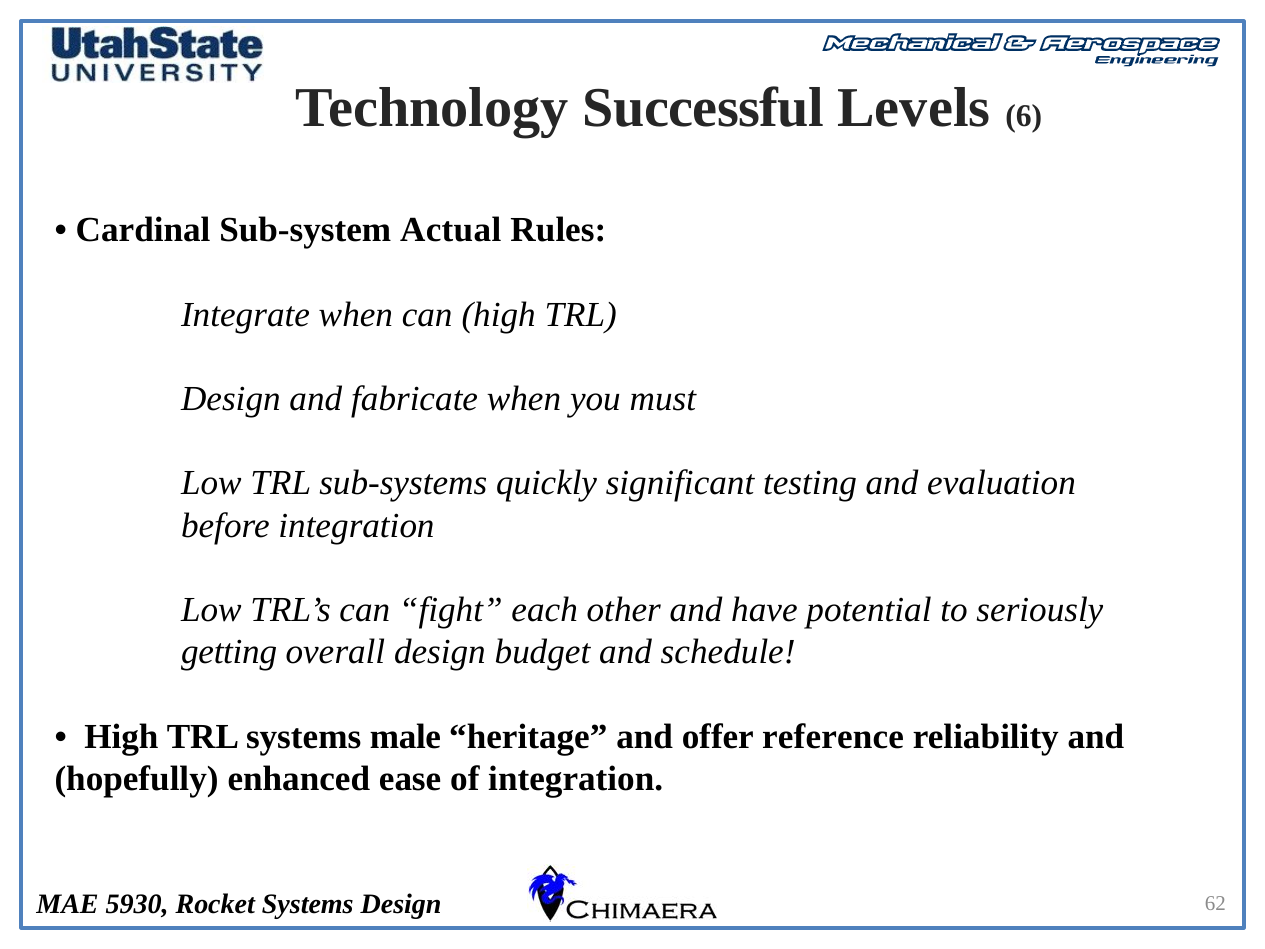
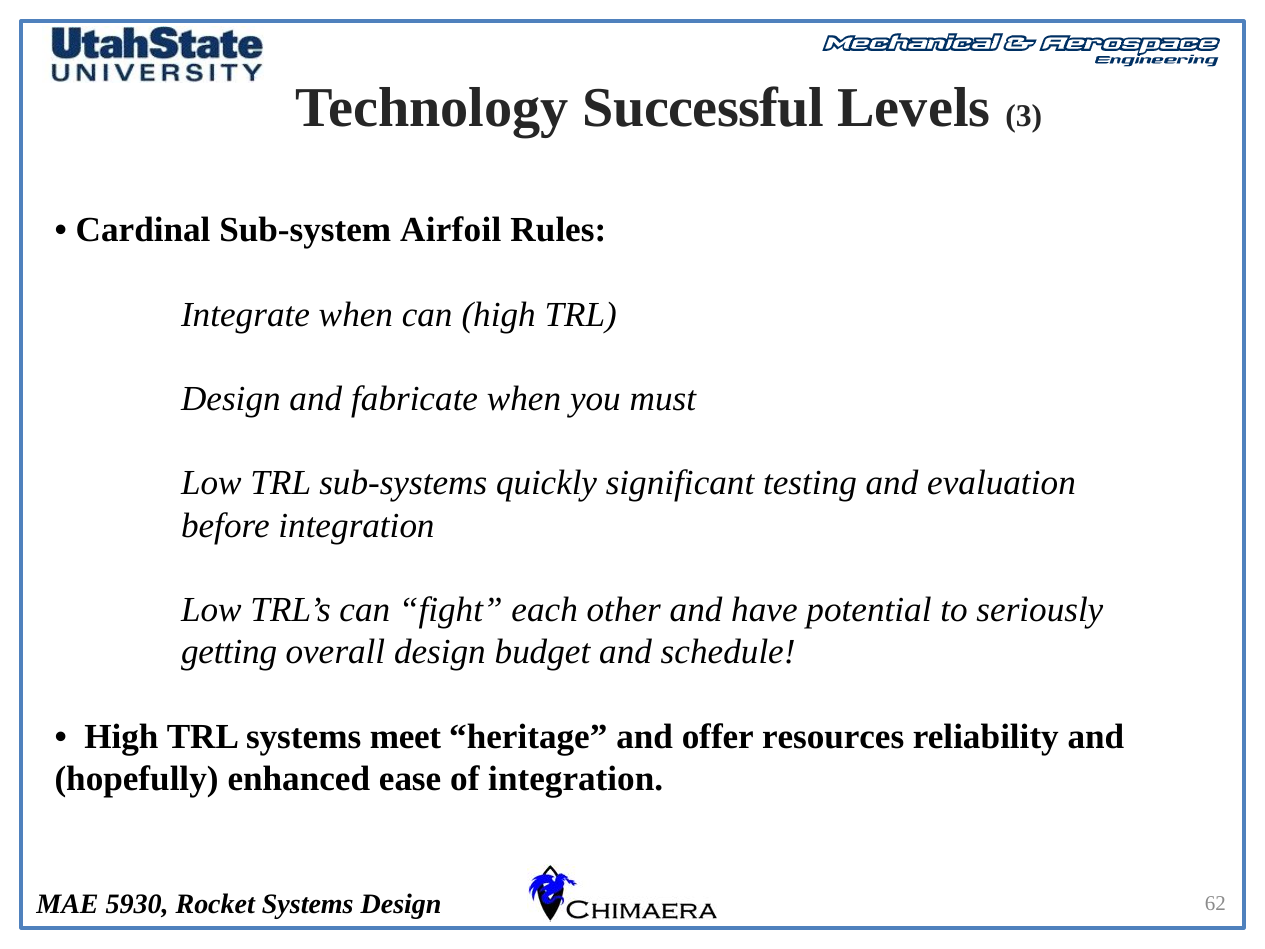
6: 6 -> 3
Actual: Actual -> Airfoil
male: male -> meet
reference: reference -> resources
